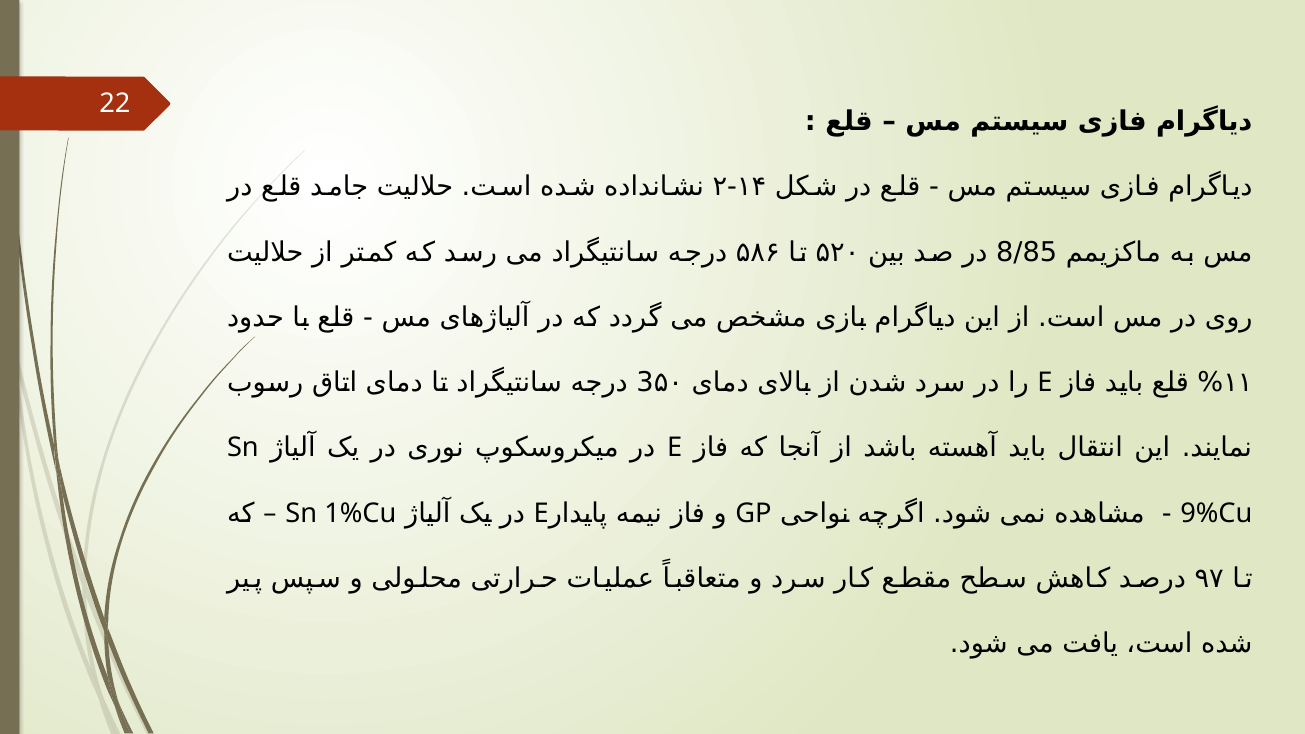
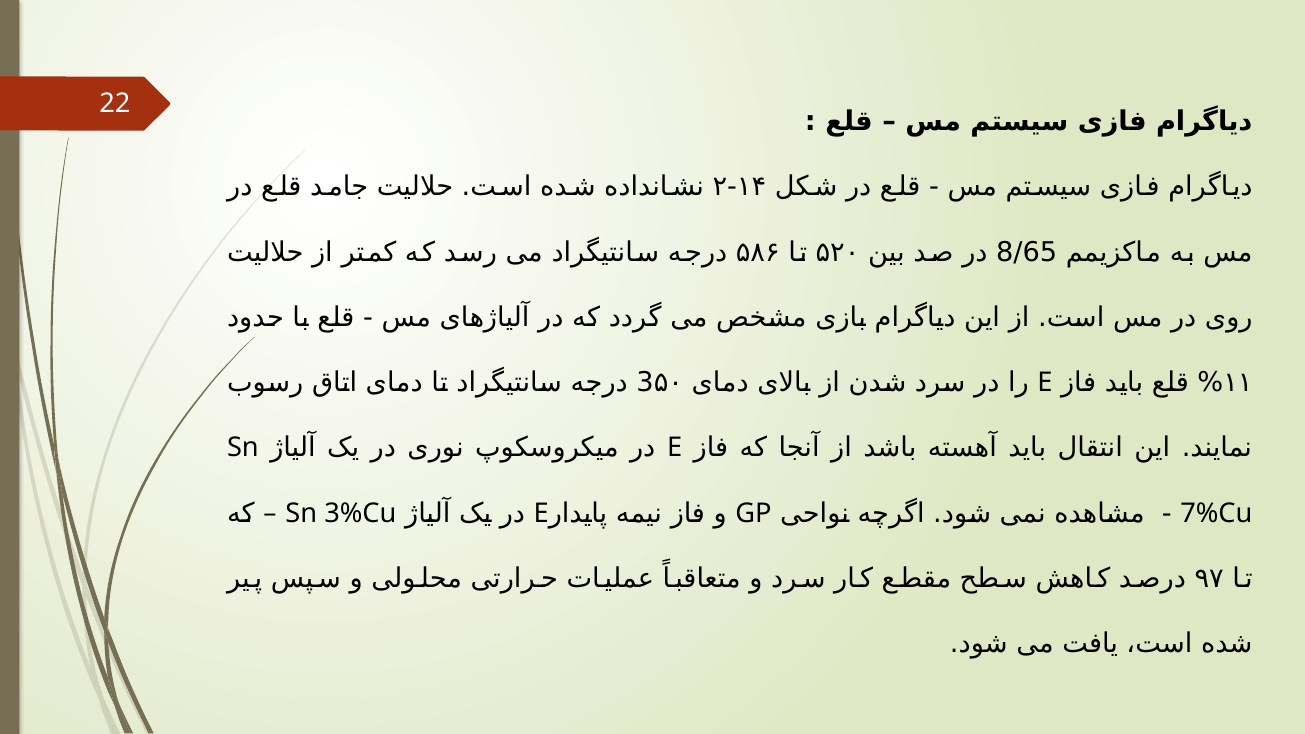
8/85: 8/85 -> 8/65
1%Cu: 1%Cu -> 3%Cu
9%Cu: 9%Cu -> 7%Cu
